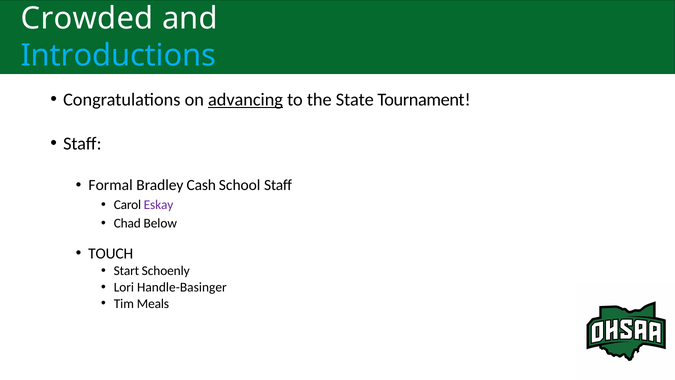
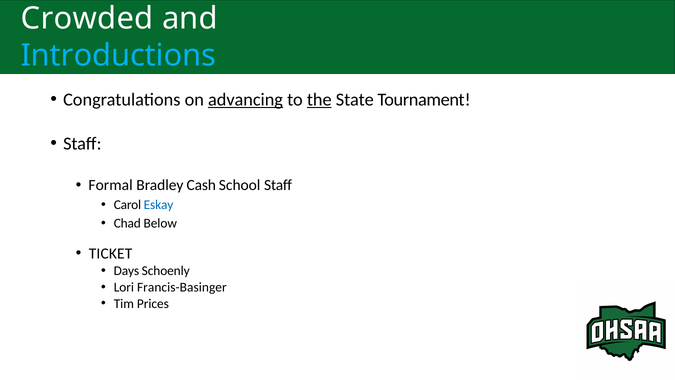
the underline: none -> present
Eskay colour: purple -> blue
TOUCH: TOUCH -> TICKET
Start: Start -> Days
Handle-Basinger: Handle-Basinger -> Francis-Basinger
Meals: Meals -> Prices
